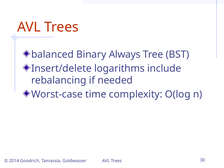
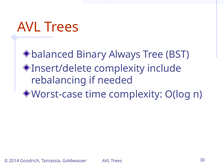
Insert/delete logarithms: logarithms -> complexity
